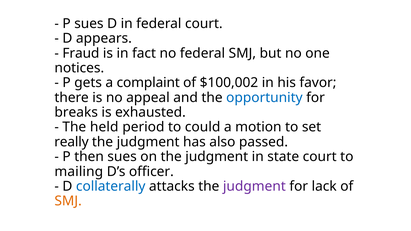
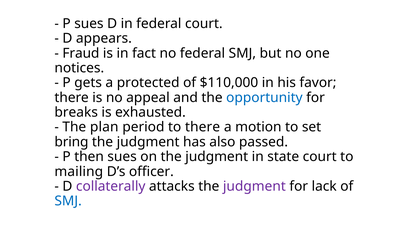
complaint: complaint -> protected
$100,002: $100,002 -> $110,000
held: held -> plan
to could: could -> there
really: really -> bring
collaterally colour: blue -> purple
SMJ at (68, 201) colour: orange -> blue
